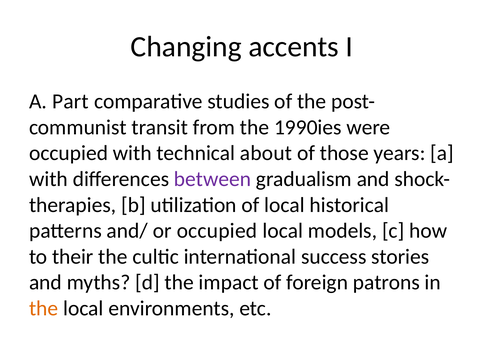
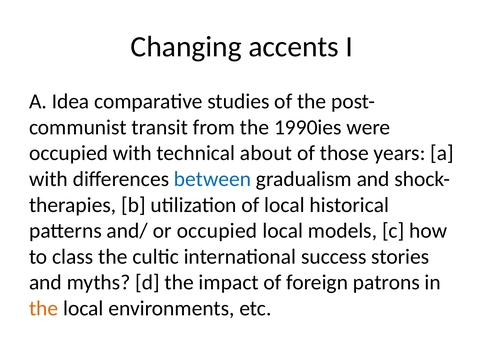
Part: Part -> Idea
between colour: purple -> blue
their: their -> class
